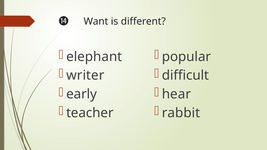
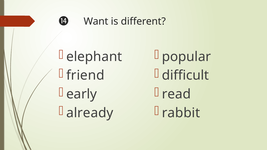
writer: writer -> friend
hear: hear -> read
teacher: teacher -> already
